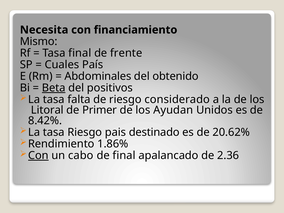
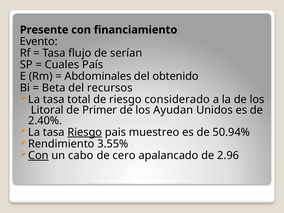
Necesita: Necesita -> Presente
Mismo: Mismo -> Evento
Tasa final: final -> flujo
frente: frente -> serían
Beta underline: present -> none
positivos: positivos -> recursos
falta: falta -> total
8.42%: 8.42% -> 2.40%
Riesgo at (85, 132) underline: none -> present
destinado: destinado -> muestreo
20.62%: 20.62% -> 50.94%
1.86%: 1.86% -> 3.55%
de final: final -> cero
2.36: 2.36 -> 2.96
